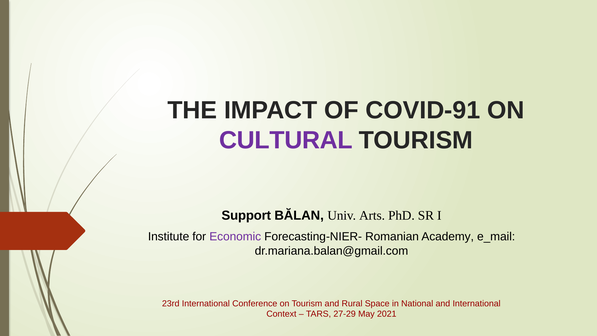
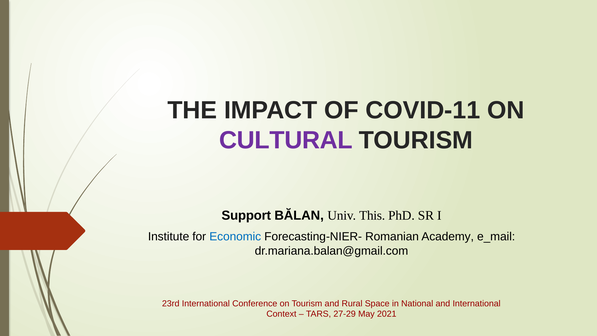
COVID-91: COVID-91 -> COVID-11
Arts: Arts -> This
Economic colour: purple -> blue
